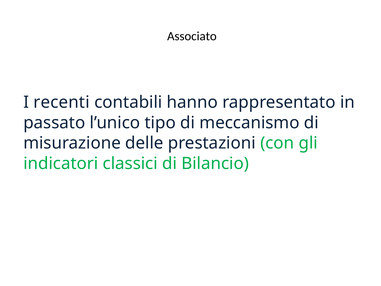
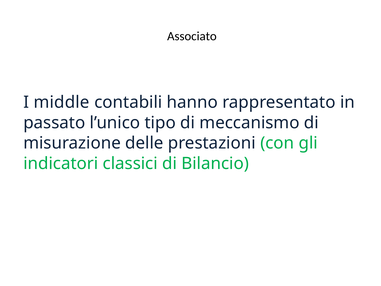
recenti: recenti -> middle
